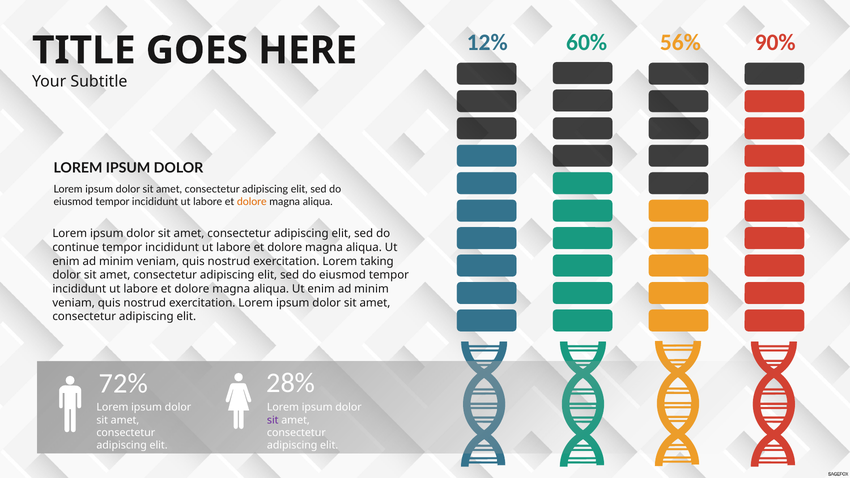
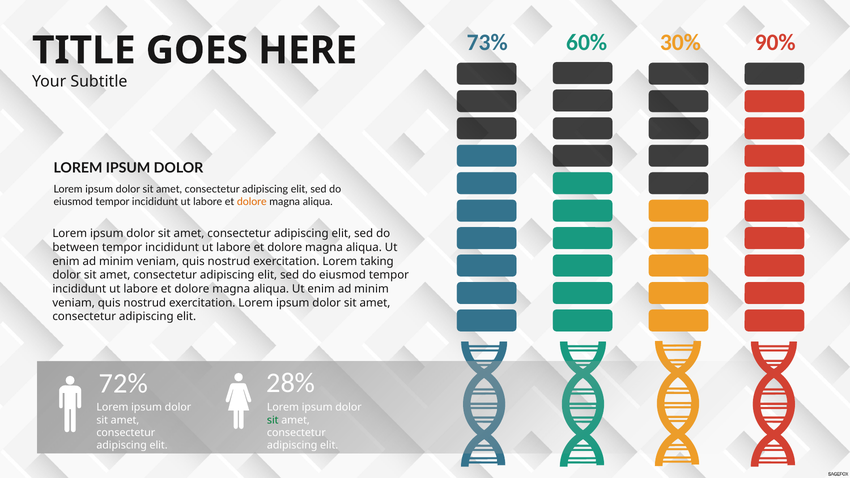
12%: 12% -> 73%
56%: 56% -> 30%
continue: continue -> between
sit at (273, 420) colour: purple -> green
